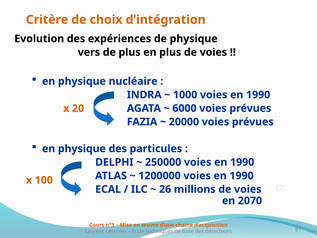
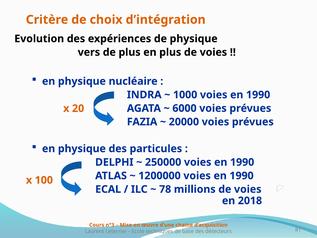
26: 26 -> 78
2070: 2070 -> 2018
